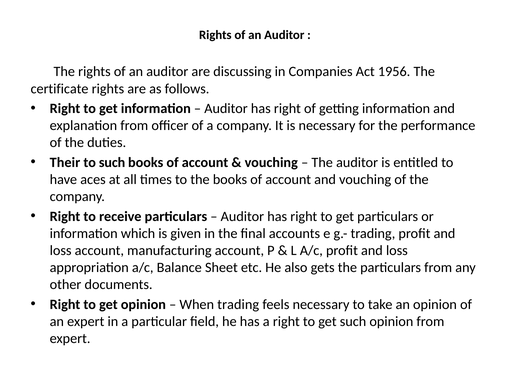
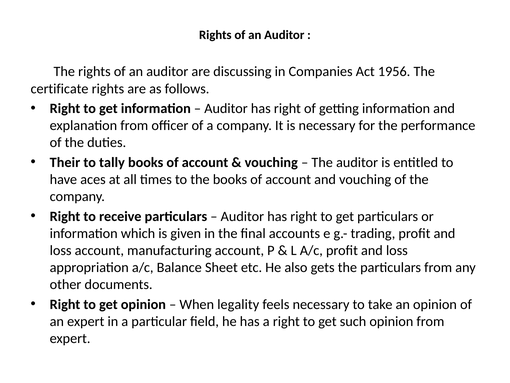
to such: such -> tally
When trading: trading -> legality
